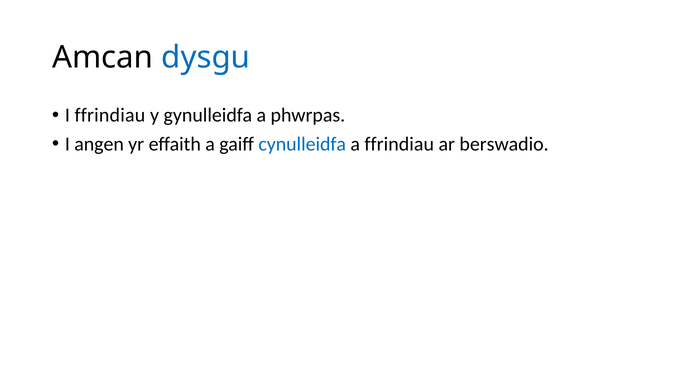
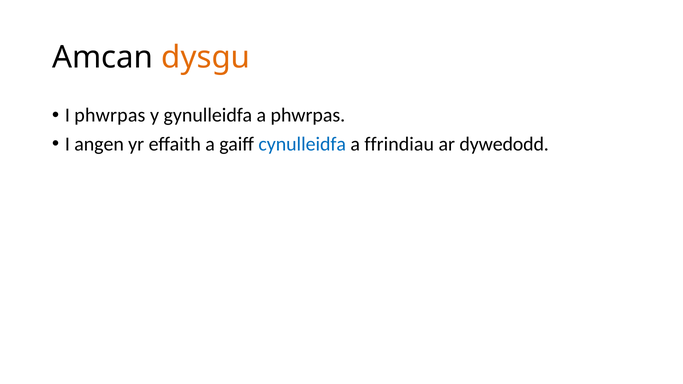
dysgu colour: blue -> orange
I ffrindiau: ffrindiau -> phwrpas
berswadio: berswadio -> dywedodd
